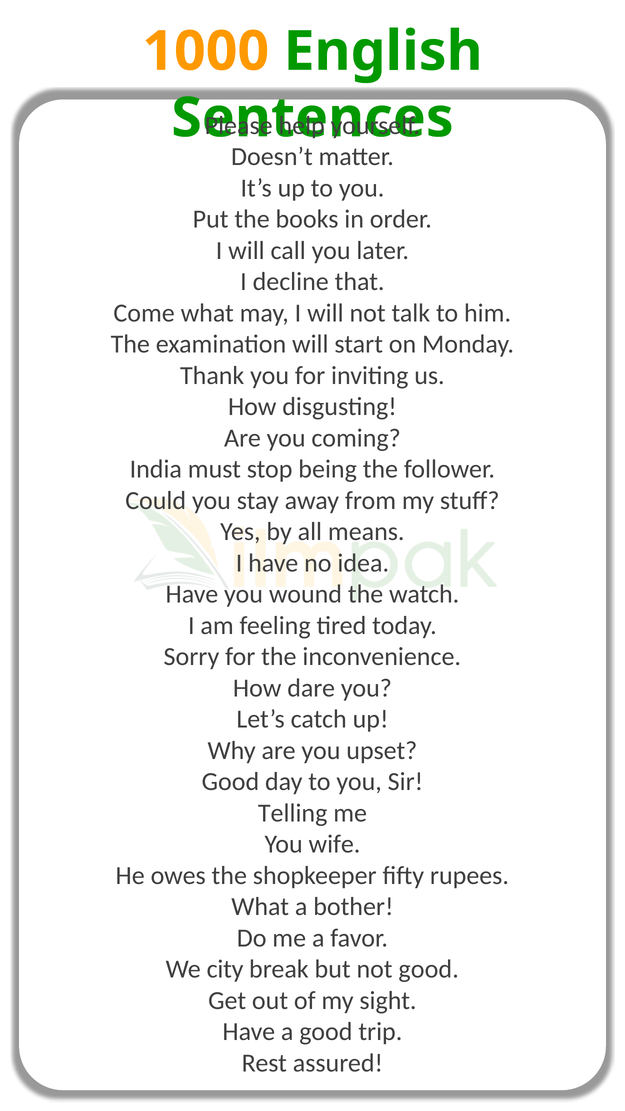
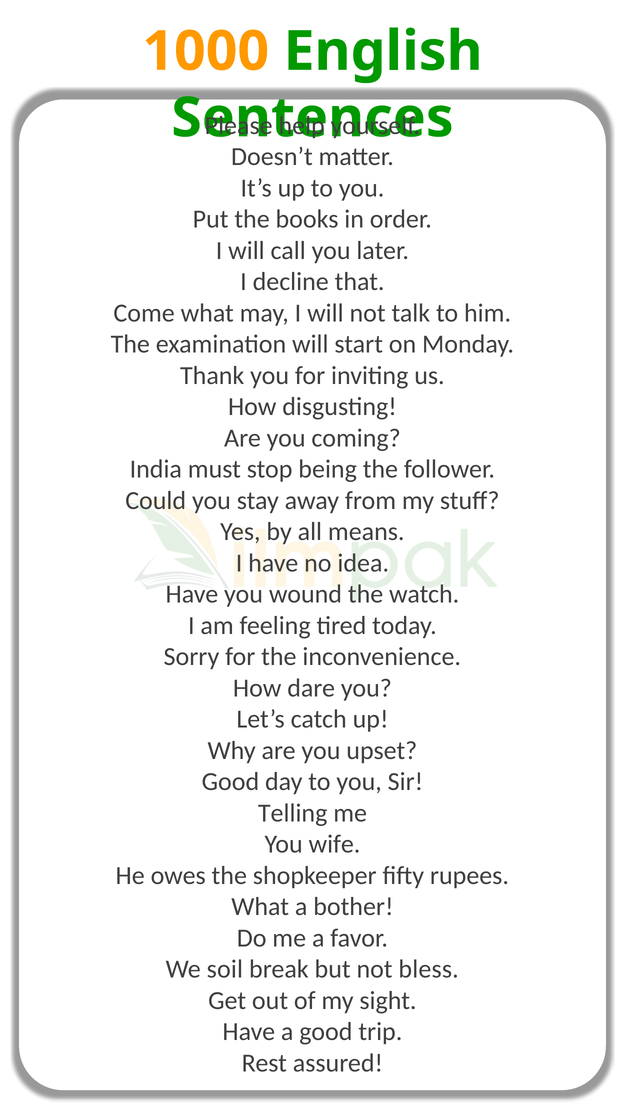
city: city -> soil
not good: good -> bless
